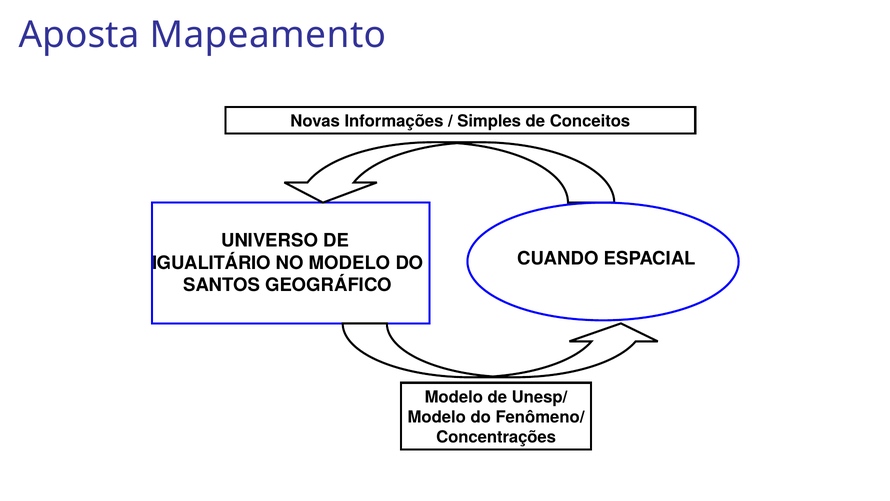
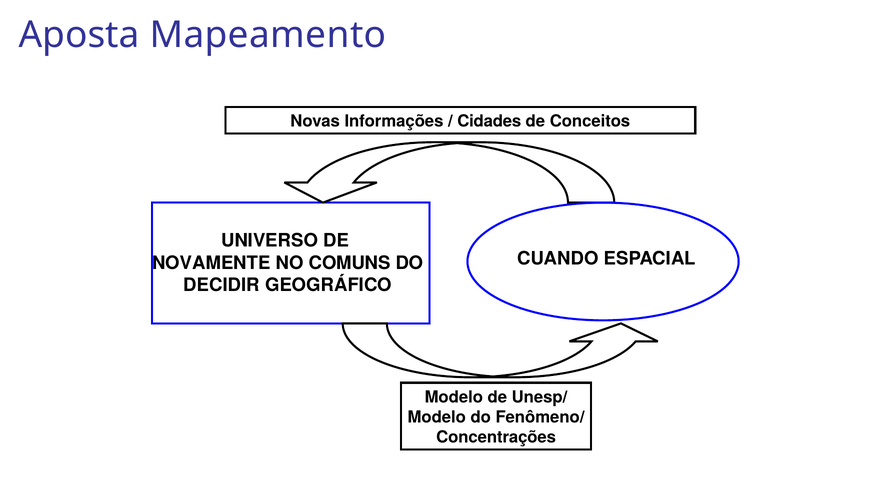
Simples: Simples -> Cidades
IGUALITÁRIO: IGUALITÁRIO -> NOVAMENTE
NO MODELO: MODELO -> COMUNS
SANTOS: SANTOS -> DECIDIR
